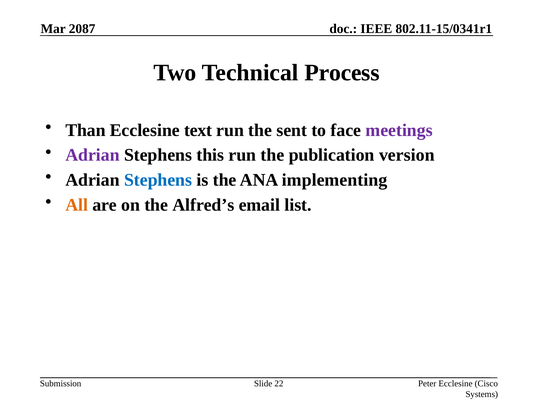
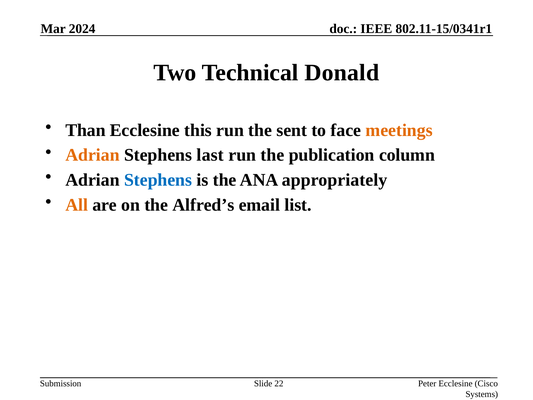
2087: 2087 -> 2024
Process: Process -> Donald
text: text -> this
meetings colour: purple -> orange
Adrian at (92, 155) colour: purple -> orange
this: this -> last
version: version -> column
implementing: implementing -> appropriately
